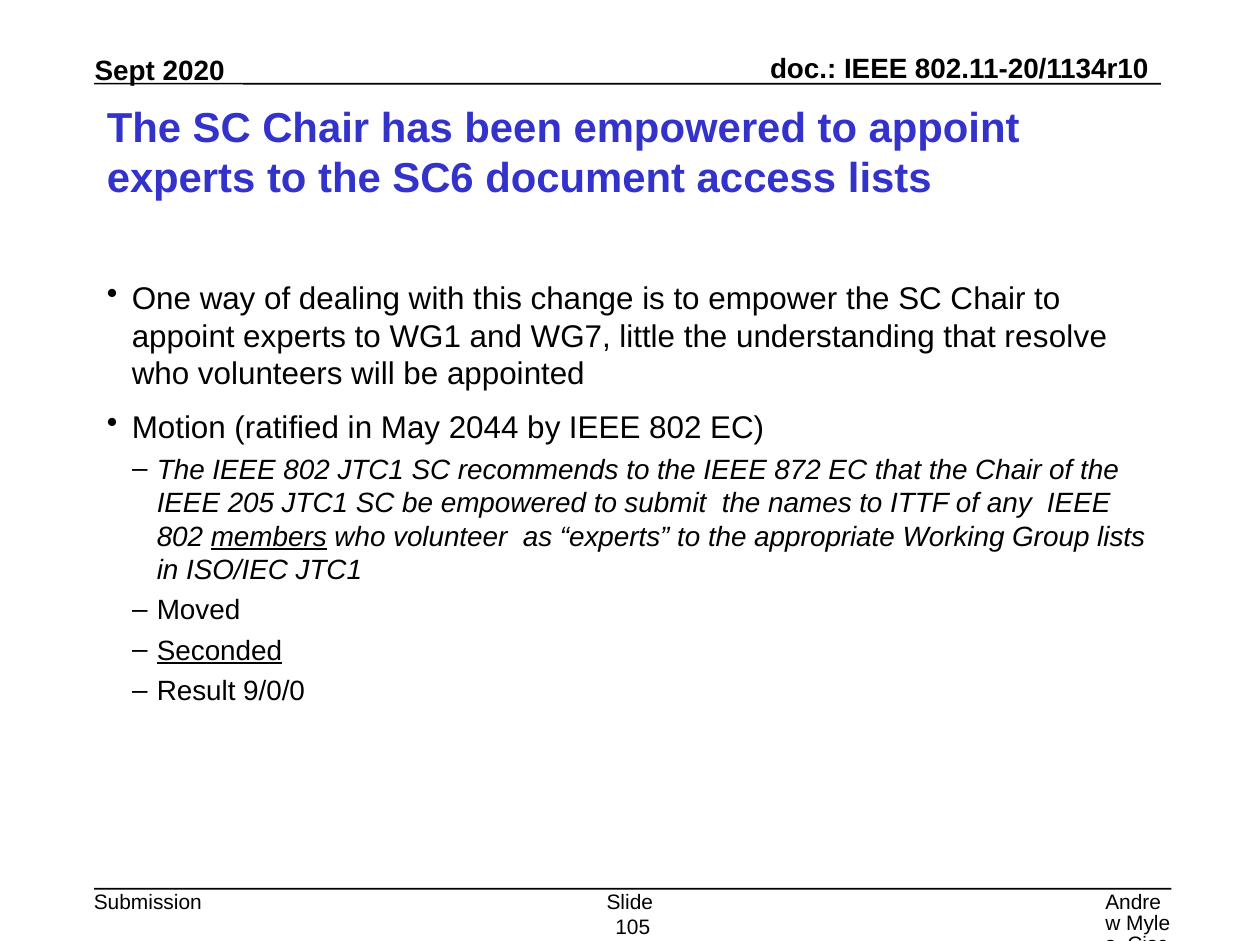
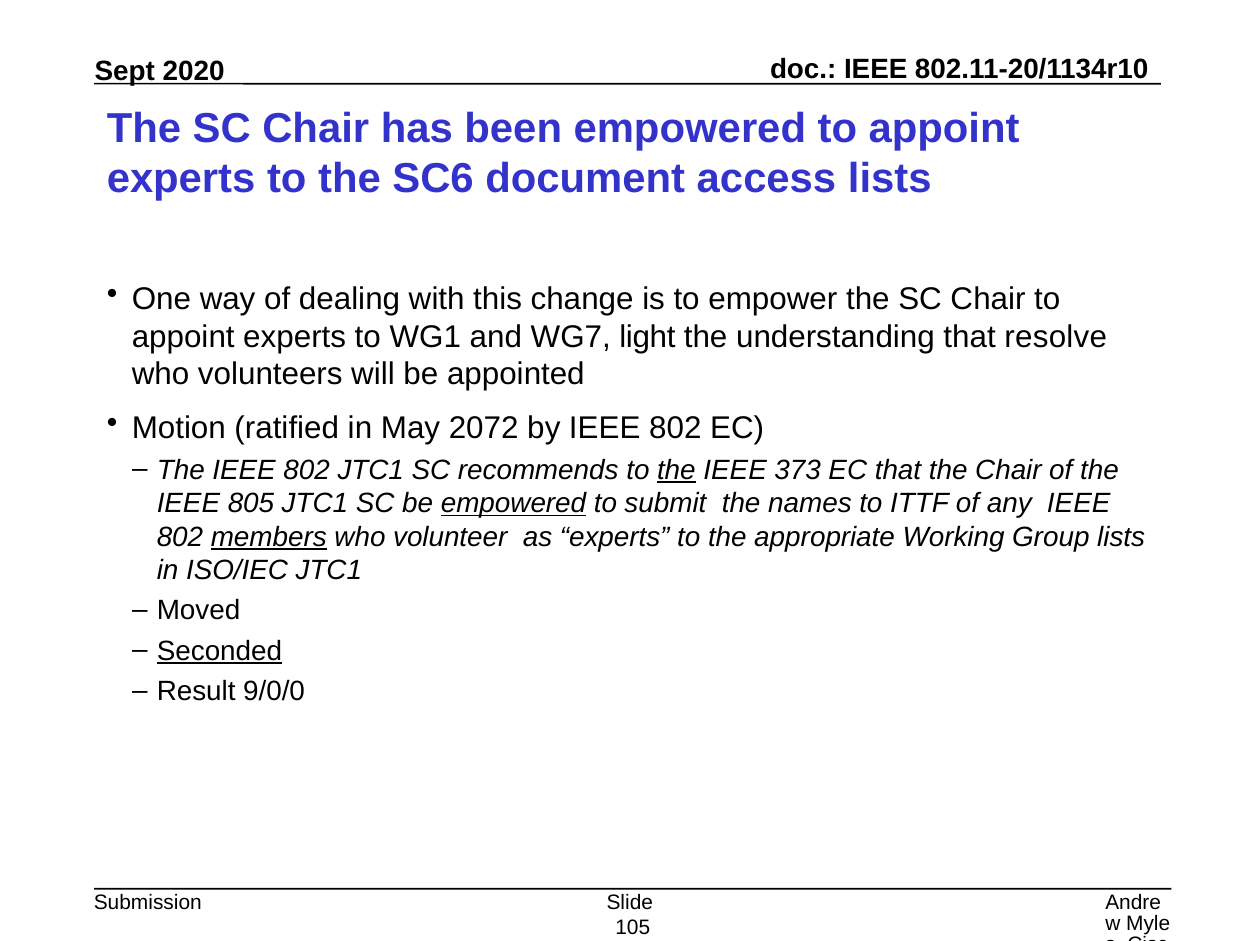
little: little -> light
2044: 2044 -> 2072
the at (676, 470) underline: none -> present
872: 872 -> 373
205: 205 -> 805
empowered at (514, 504) underline: none -> present
